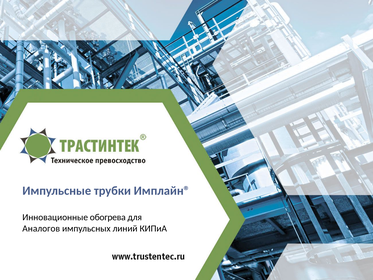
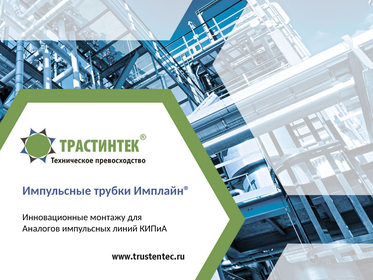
обогрева: обогрева -> монтажу
